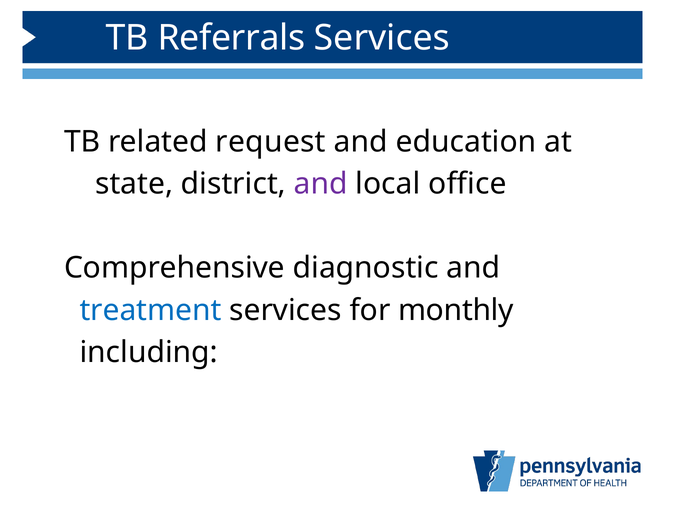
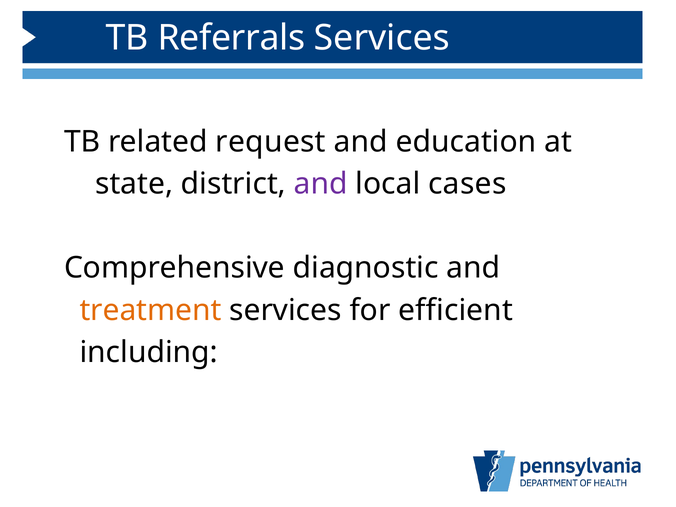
office: office -> cases
treatment colour: blue -> orange
monthly: monthly -> efficient
